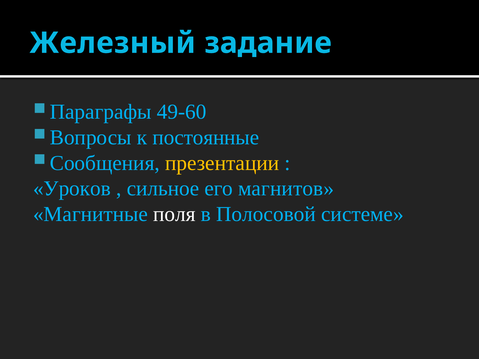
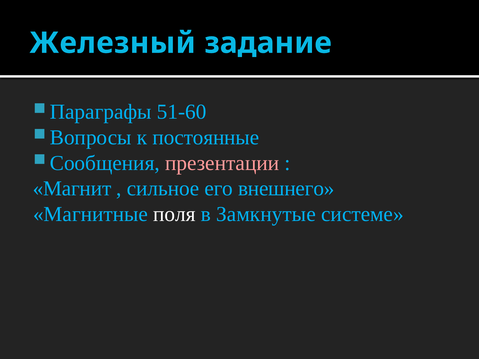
49-60: 49-60 -> 51-60
презентации colour: yellow -> pink
Уроков: Уроков -> Магнит
магнитов: магнитов -> внешнего
Полосовой: Полосовой -> Замкнутые
